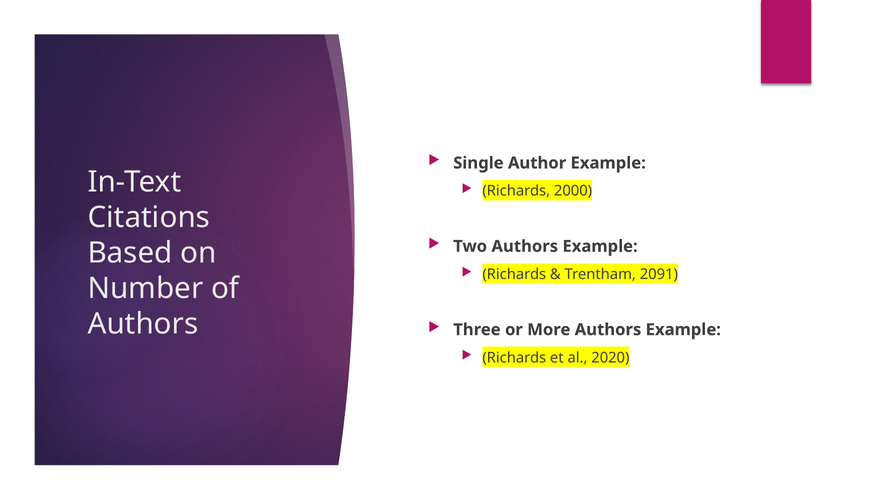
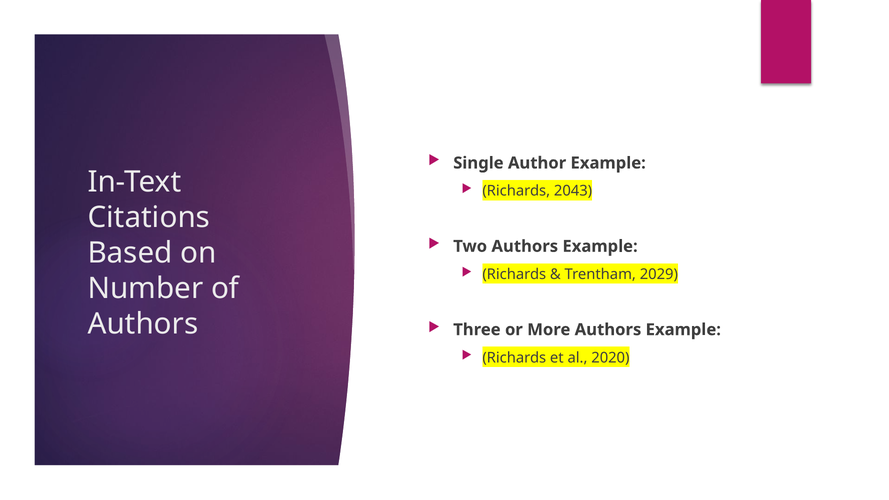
2000: 2000 -> 2043
2091: 2091 -> 2029
